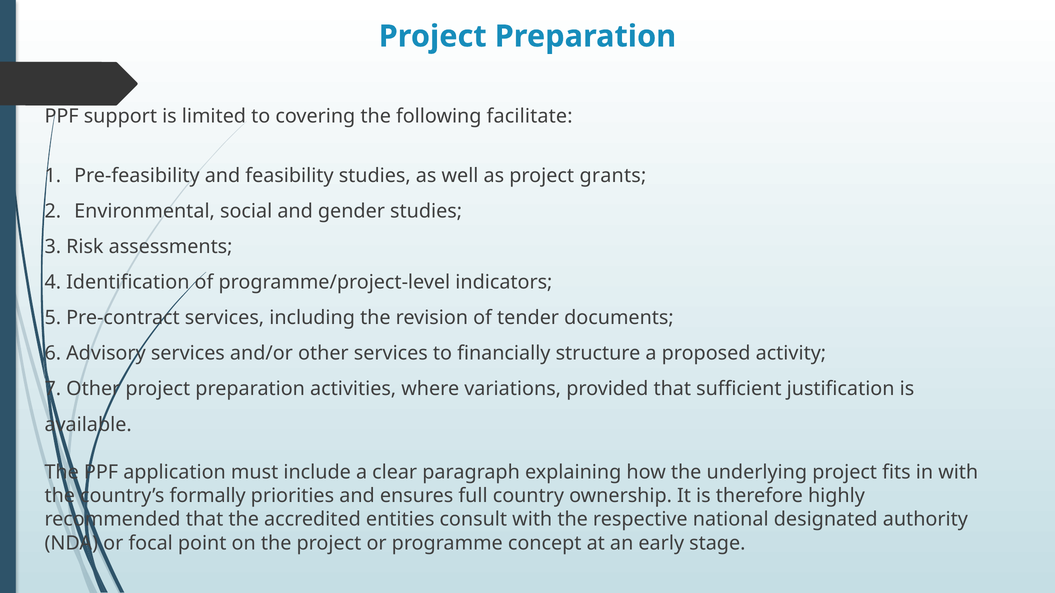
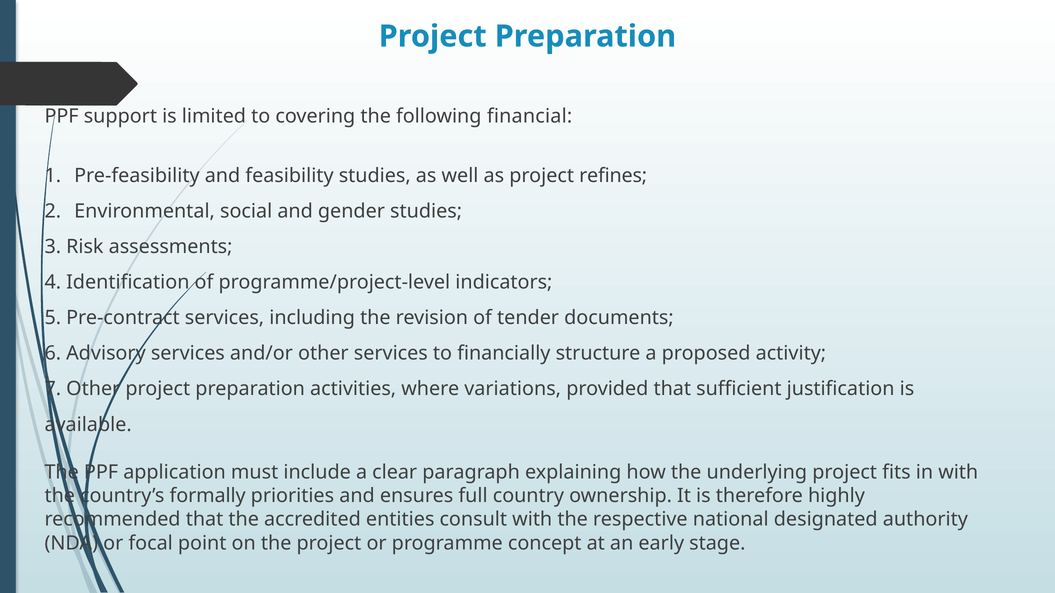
facilitate: facilitate -> financial
grants: grants -> refines
